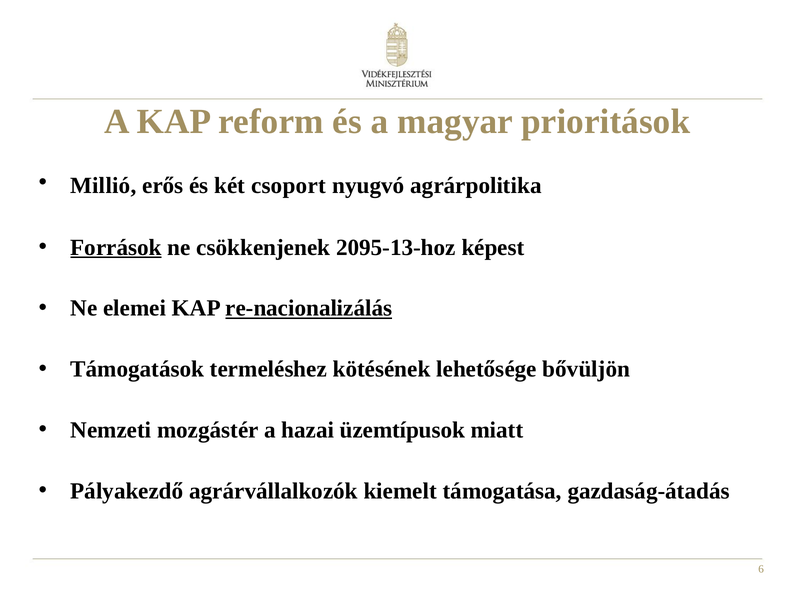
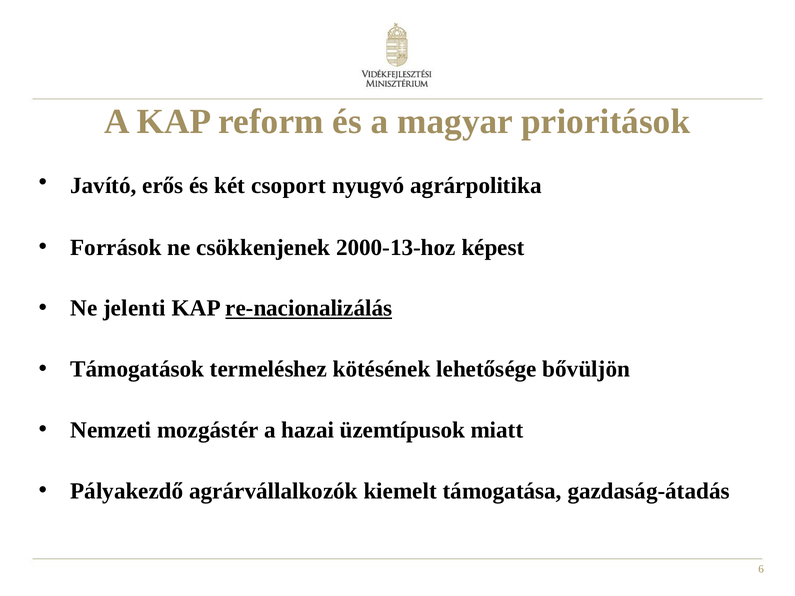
Millió: Millió -> Javító
Források underline: present -> none
2095-13-hoz: 2095-13-hoz -> 2000-13-hoz
elemei: elemei -> jelenti
